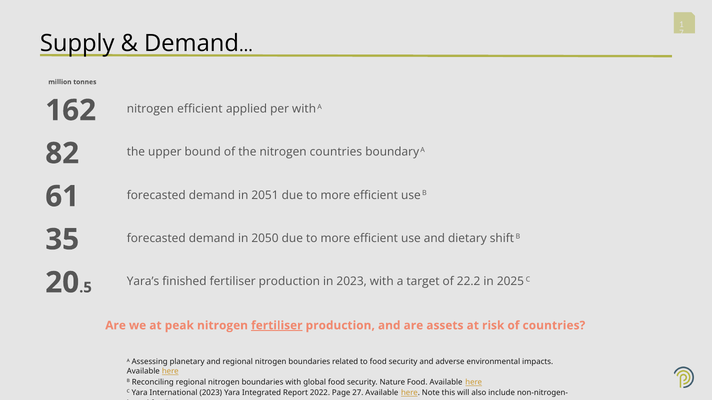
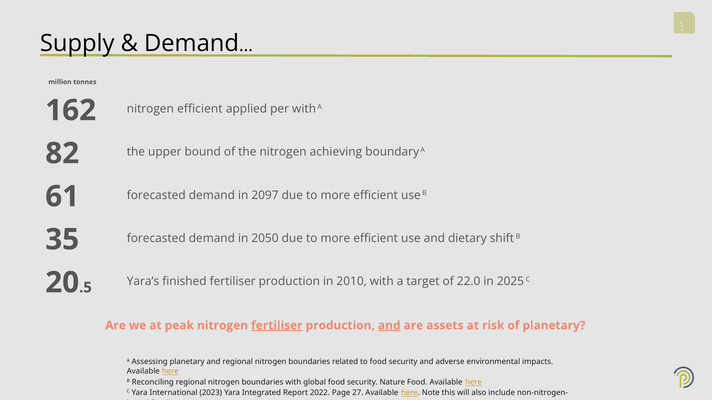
nitrogen countries: countries -> achieving
2051: 2051 -> 2097
in 2023: 2023 -> 2010
22.2: 22.2 -> 22.0
and at (389, 326) underline: none -> present
of countries: countries -> planetary
